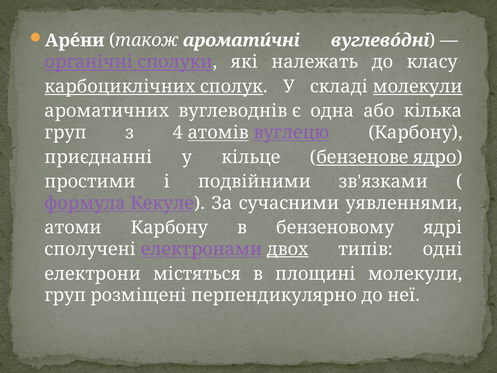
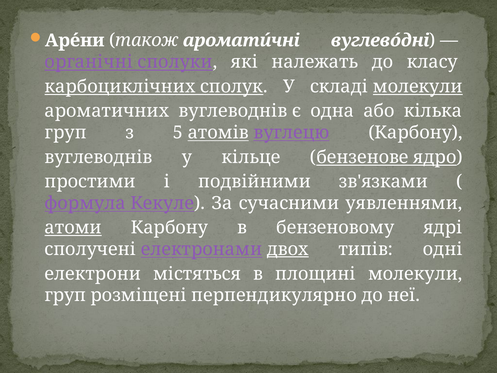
4: 4 -> 5
приєднанні at (99, 157): приєднанні -> вуглеводнів
атоми underline: none -> present
